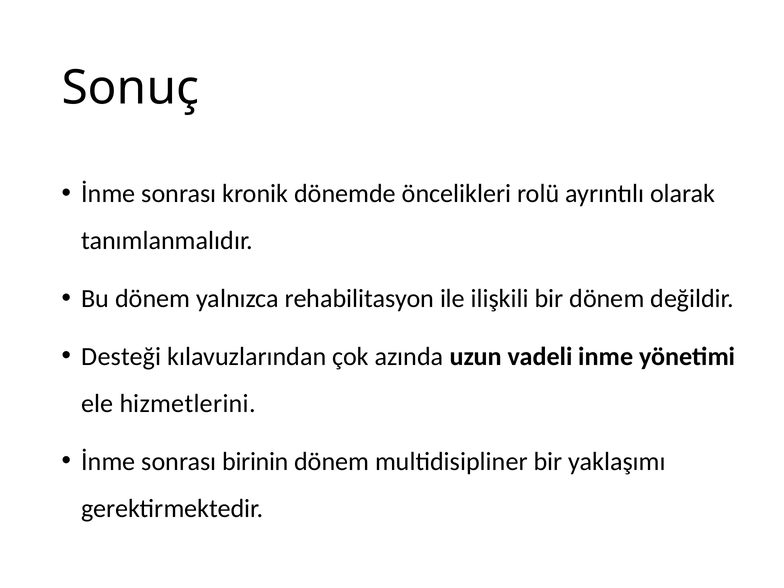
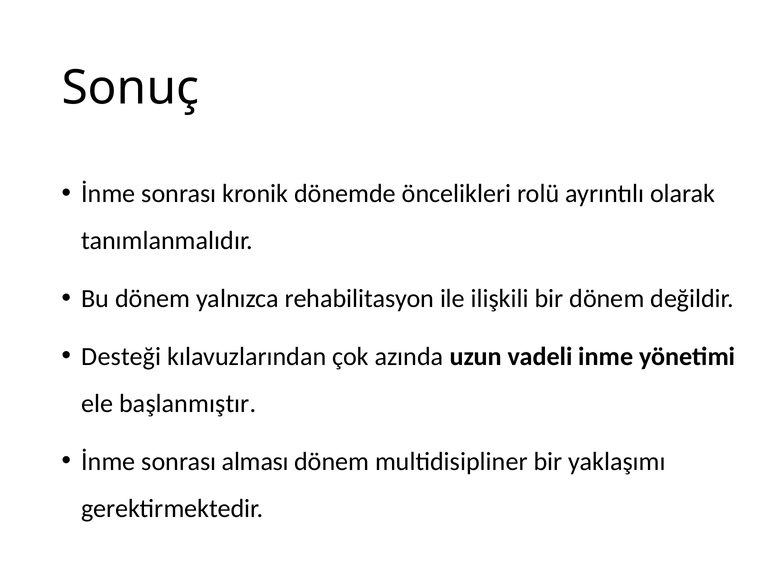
hizmetlerini: hizmetlerini -> başlanmıştır
birinin: birinin -> alması
